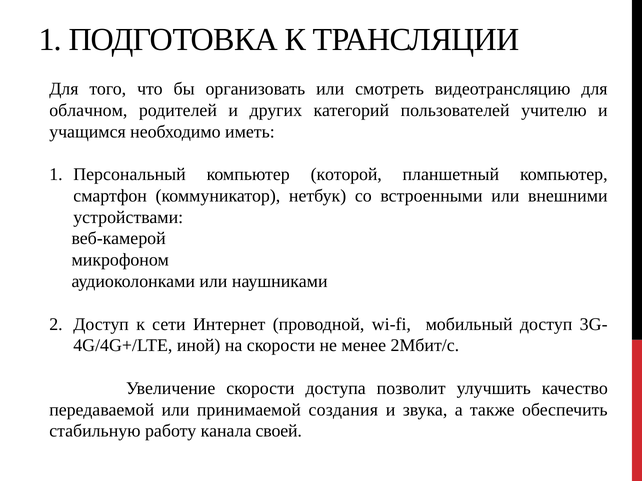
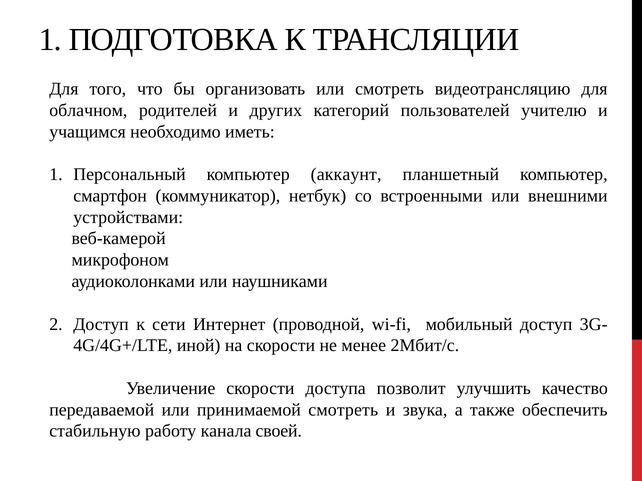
которой: которой -> аккаунт
принимаемой создания: создания -> смотреть
